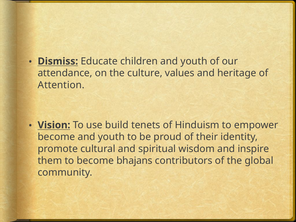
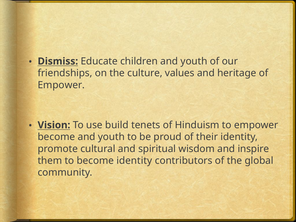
attendance: attendance -> friendships
Attention at (61, 85): Attention -> Empower
become bhajans: bhajans -> identity
